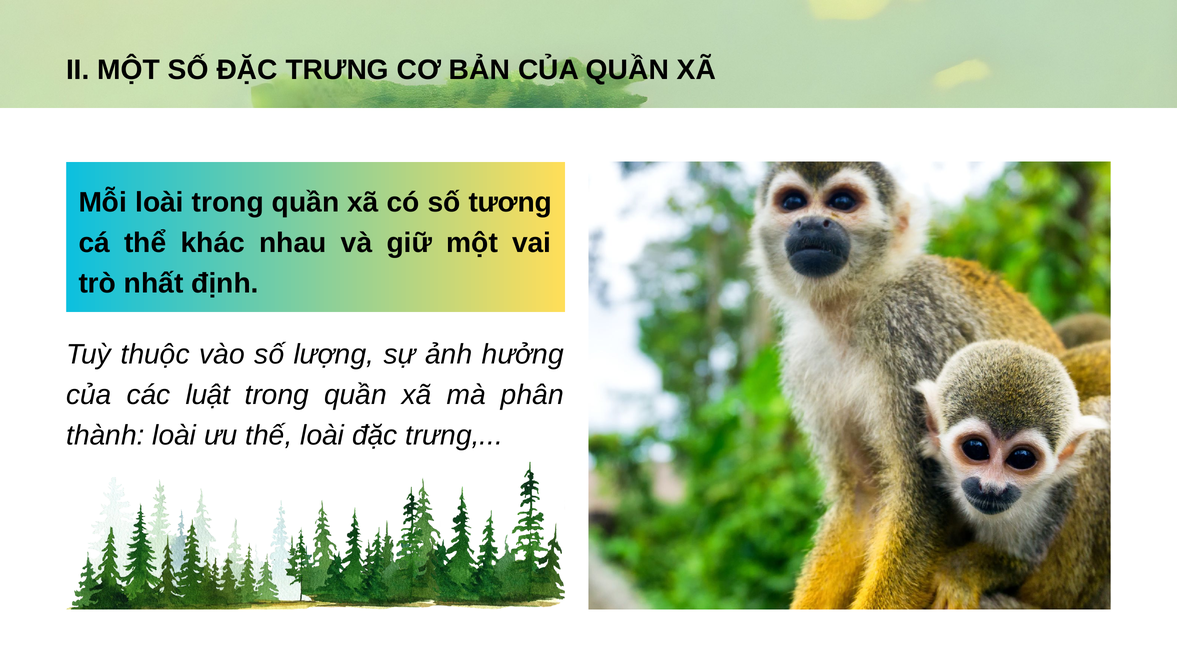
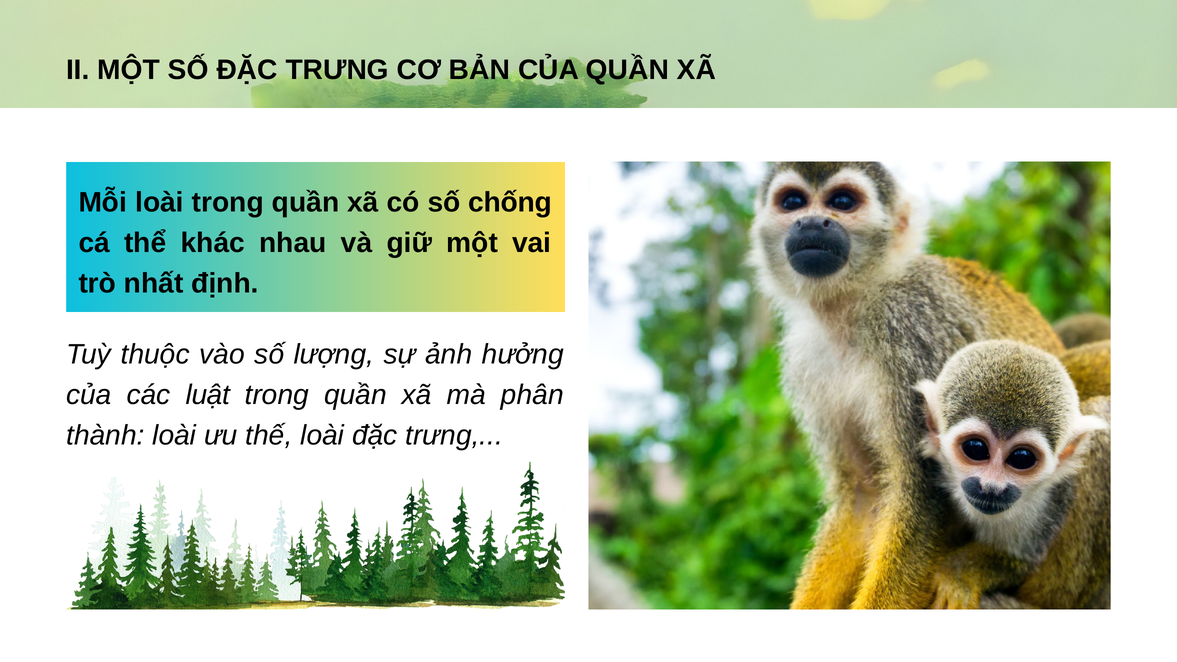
tương: tương -> chống
